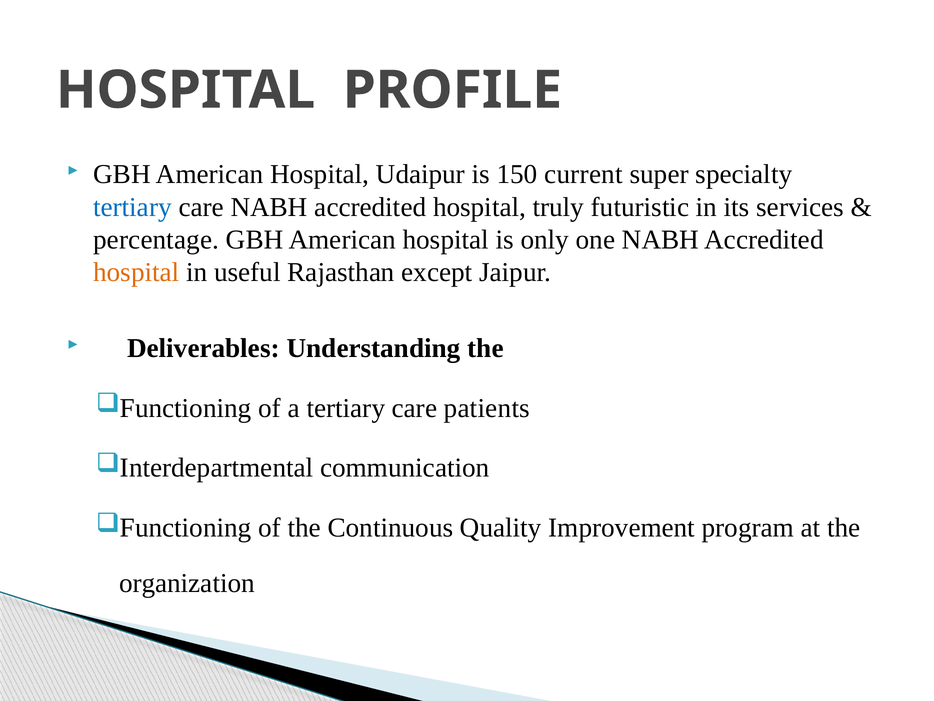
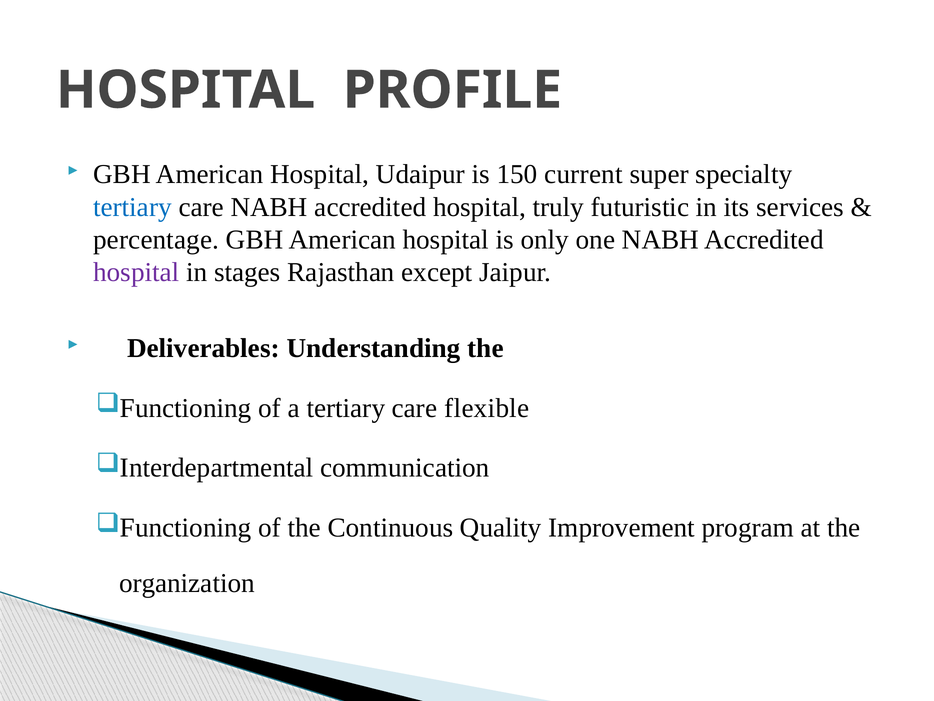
hospital at (136, 272) colour: orange -> purple
useful: useful -> stages
patients: patients -> flexible
